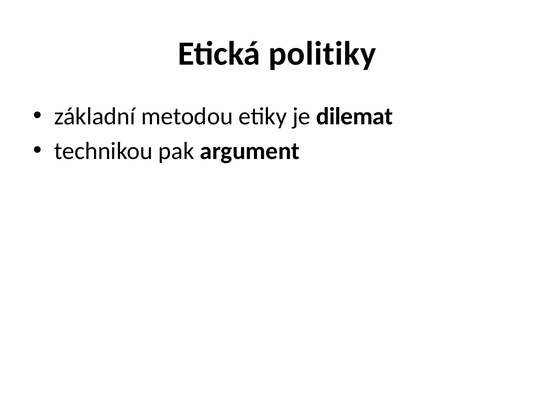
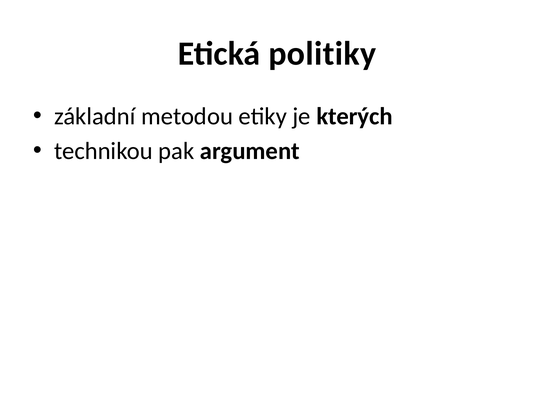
dilemat: dilemat -> kterých
